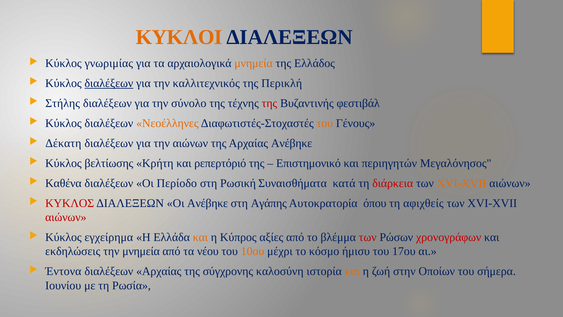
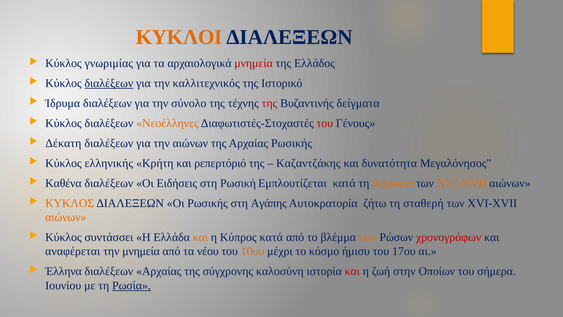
μνημεία at (254, 63) colour: orange -> red
Περικλή: Περικλή -> Ιστορικό
Στήλης: Στήλης -> Ίδρυμα
φεστιβάλ: φεστιβάλ -> δείγματα
του at (325, 123) colour: orange -> red
Αρχαίας Ανέβηκε: Ανέβηκε -> Ρωσικής
βελτίωσης: βελτίωσης -> ελληνικής
Επιστημονικό: Επιστημονικό -> Καζαντζάκης
περιηγητών: περιηγητών -> δυνατότητα
Περίοδο: Περίοδο -> Ειδήσεις
Συναισθήματα: Συναισθήματα -> Εμπλουτίζεται
διάρκεια colour: red -> orange
ΚΥΚΛΟΣ colour: red -> orange
Οι Ανέβηκε: Ανέβηκε -> Ρωσικής
όπου: όπου -> ζήτω
αφιχθείς: αφιχθείς -> σταθερή
αιώνων at (66, 217) colour: red -> orange
εγχείρημα: εγχείρημα -> συντάσσει
Κύπρος αξίες: αξίες -> κατά
των at (368, 237) colour: red -> orange
εκδηλώσεις: εκδηλώσεις -> αναφέρεται
Έντονα: Έντονα -> Έλληνα
και at (352, 271) colour: orange -> red
Ρωσία underline: none -> present
